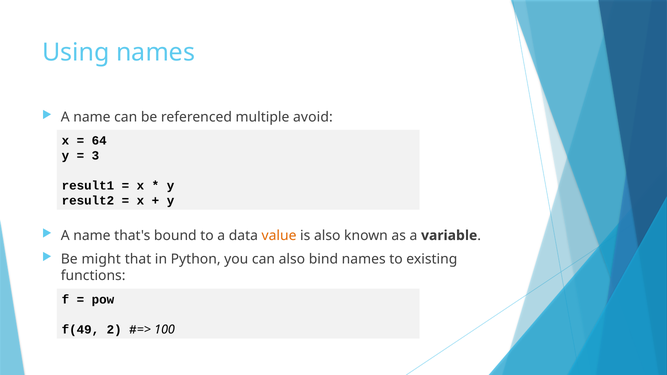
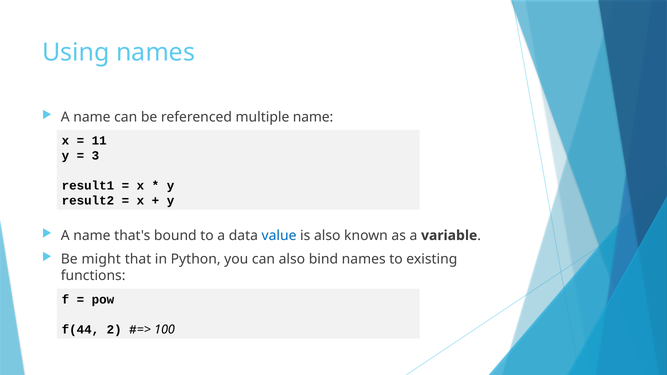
multiple avoid: avoid -> name
64: 64 -> 11
value colour: orange -> blue
f(49: f(49 -> f(44
